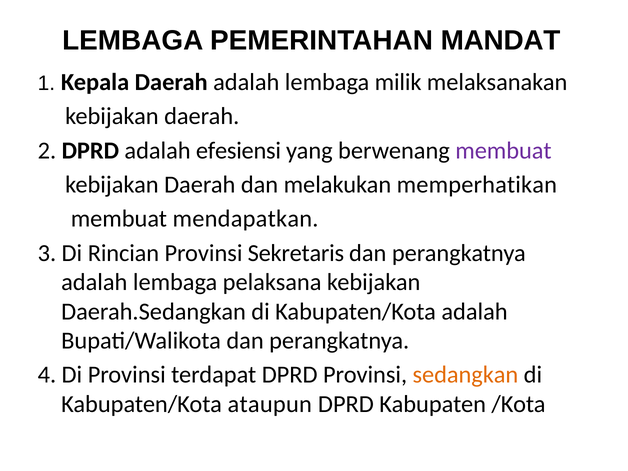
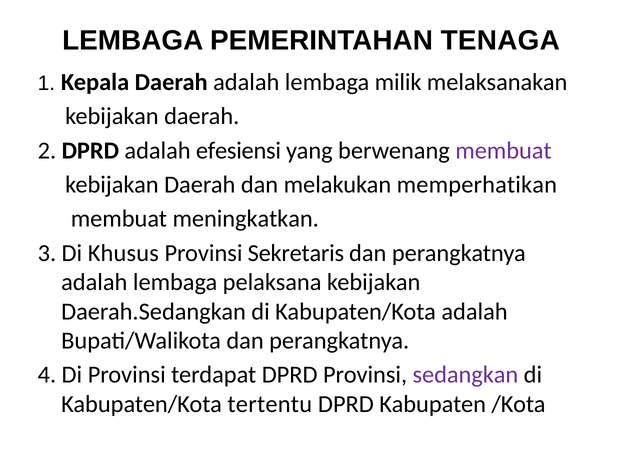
MANDAT: MANDAT -> TENAGA
mendapatkan: mendapatkan -> meningkatkan
Rincian: Rincian -> Khusus
sedangkan colour: orange -> purple
ataupun: ataupun -> tertentu
